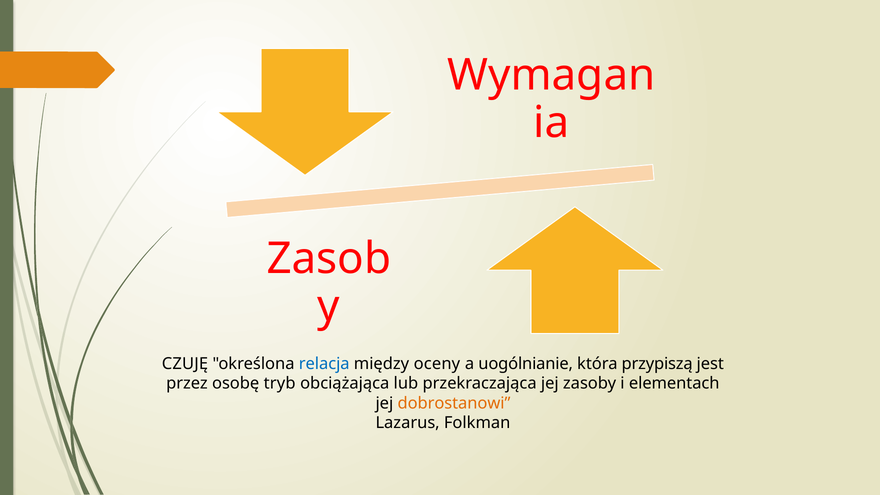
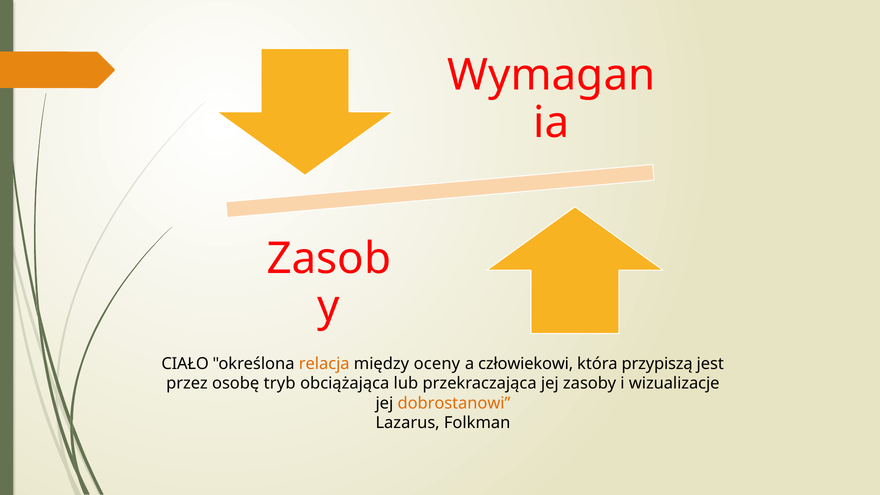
CZUJĘ: CZUJĘ -> CIAŁO
relacja colour: blue -> orange
uogólnianie: uogólnianie -> człowiekowi
elementach: elementach -> wizualizacje
